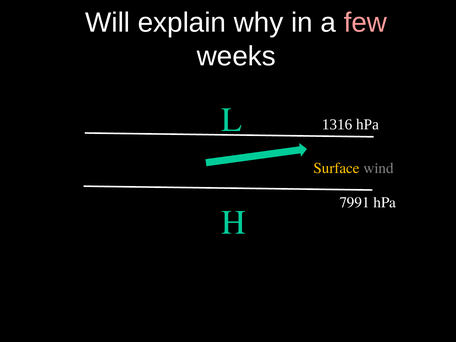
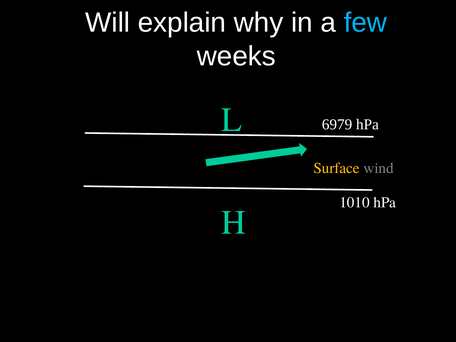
few colour: pink -> light blue
1316: 1316 -> 6979
7991: 7991 -> 1010
